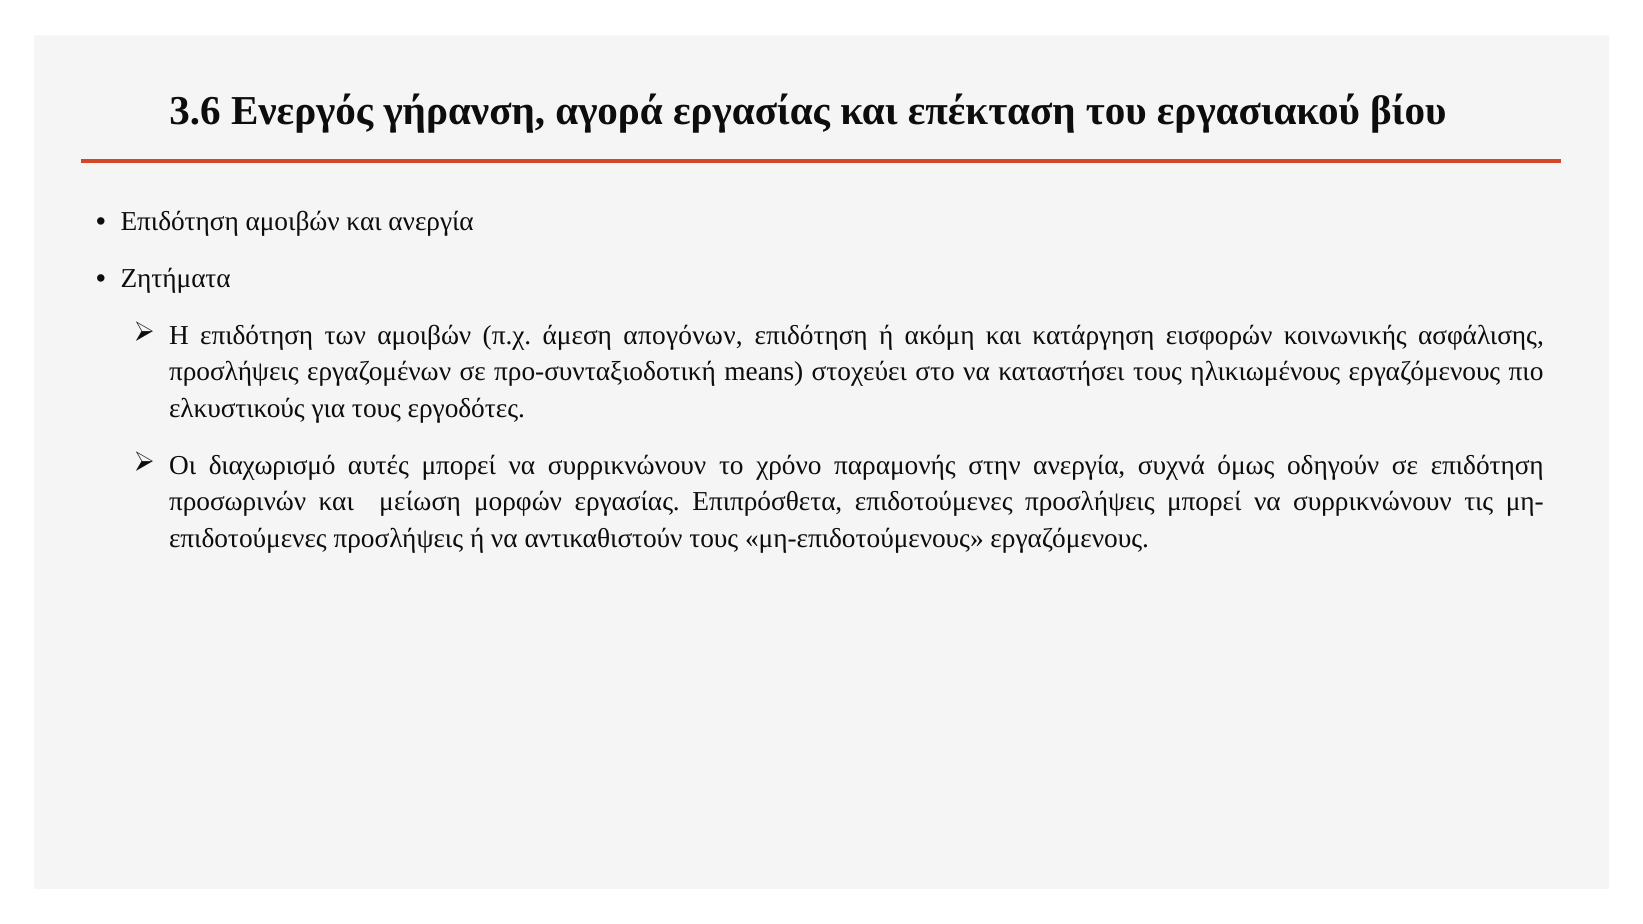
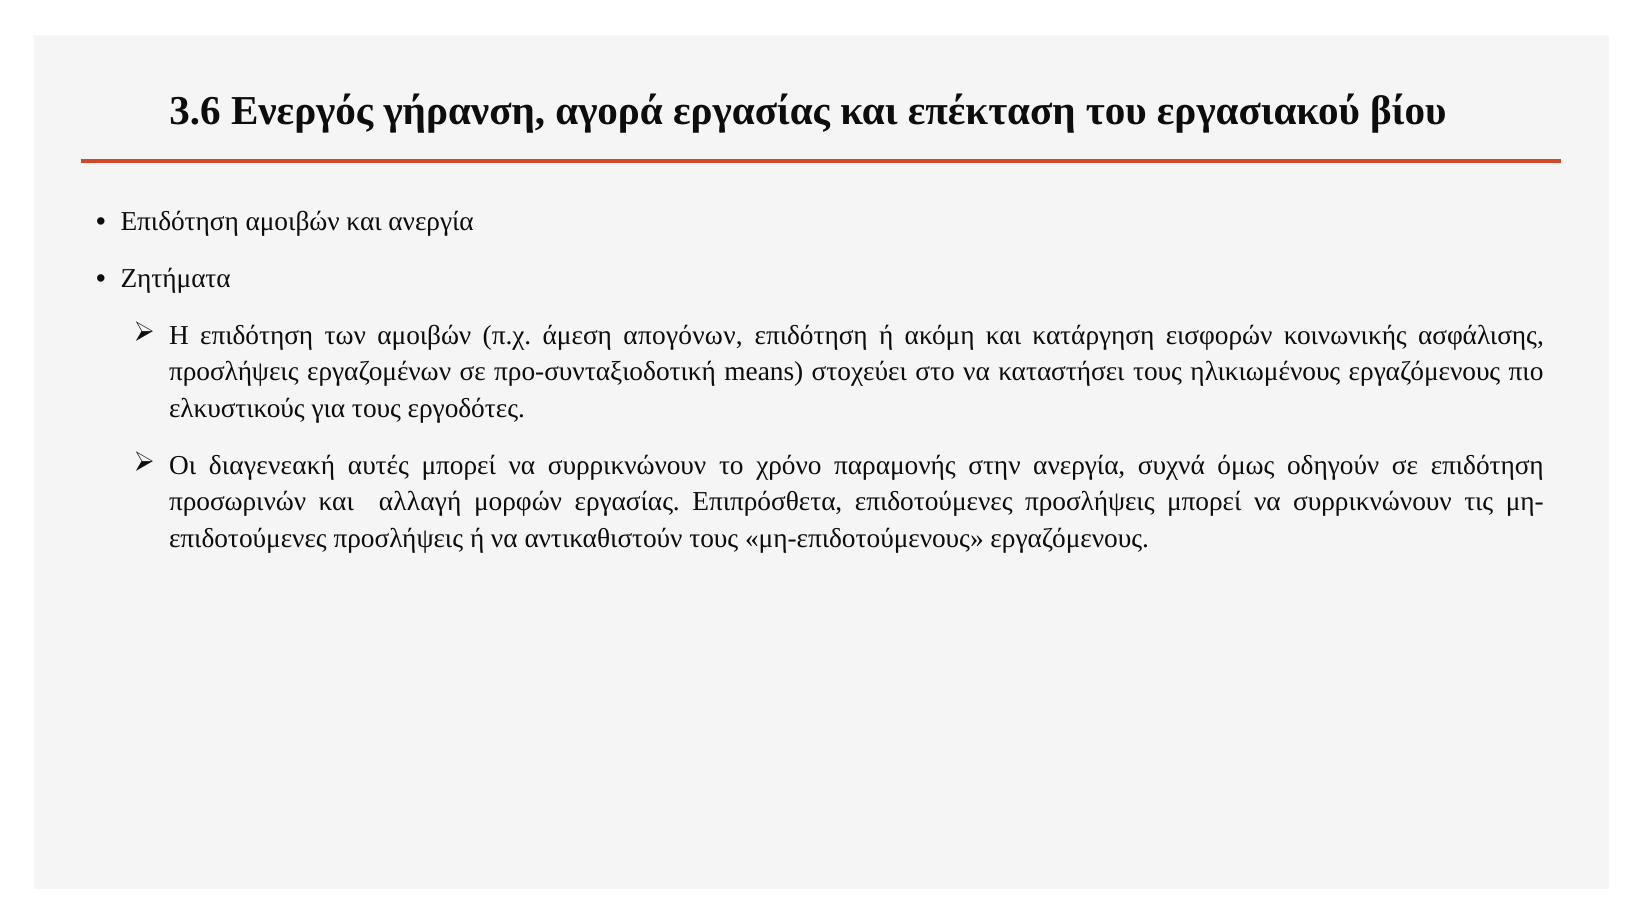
διαχωρισμό: διαχωρισμό -> διαγενεακή
μείωση: μείωση -> αλλαγή
